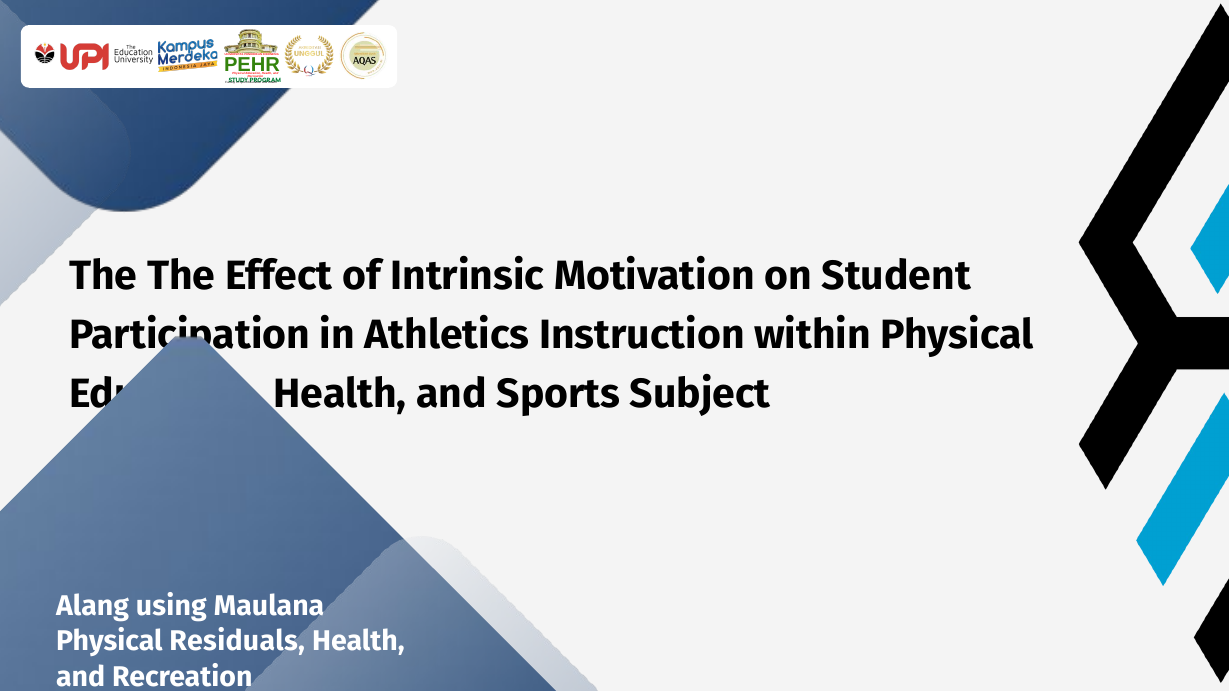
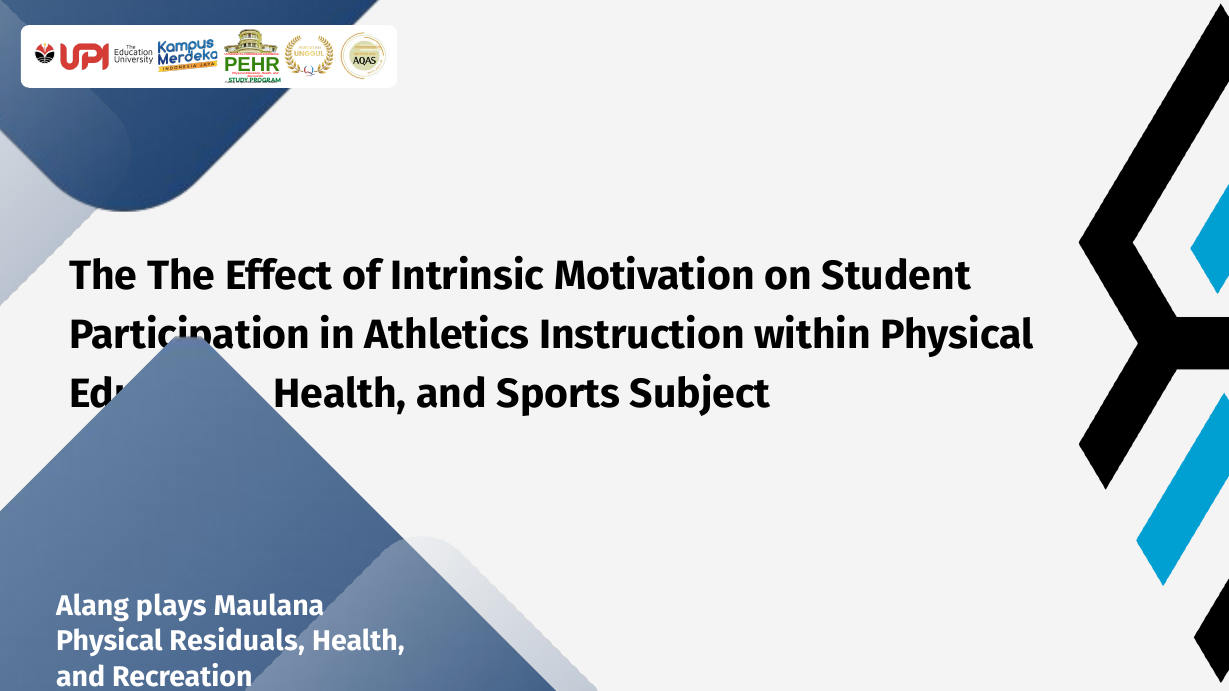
using: using -> plays
